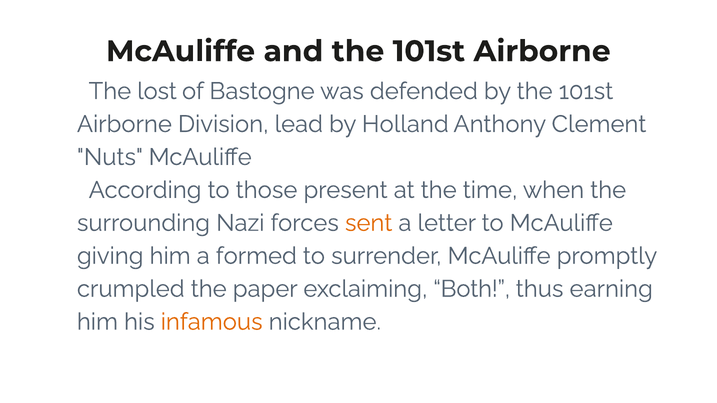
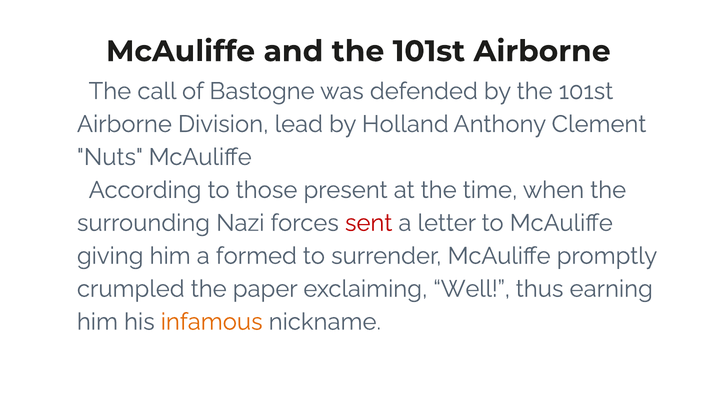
lost: lost -> call
sent colour: orange -> red
Both: Both -> Well
